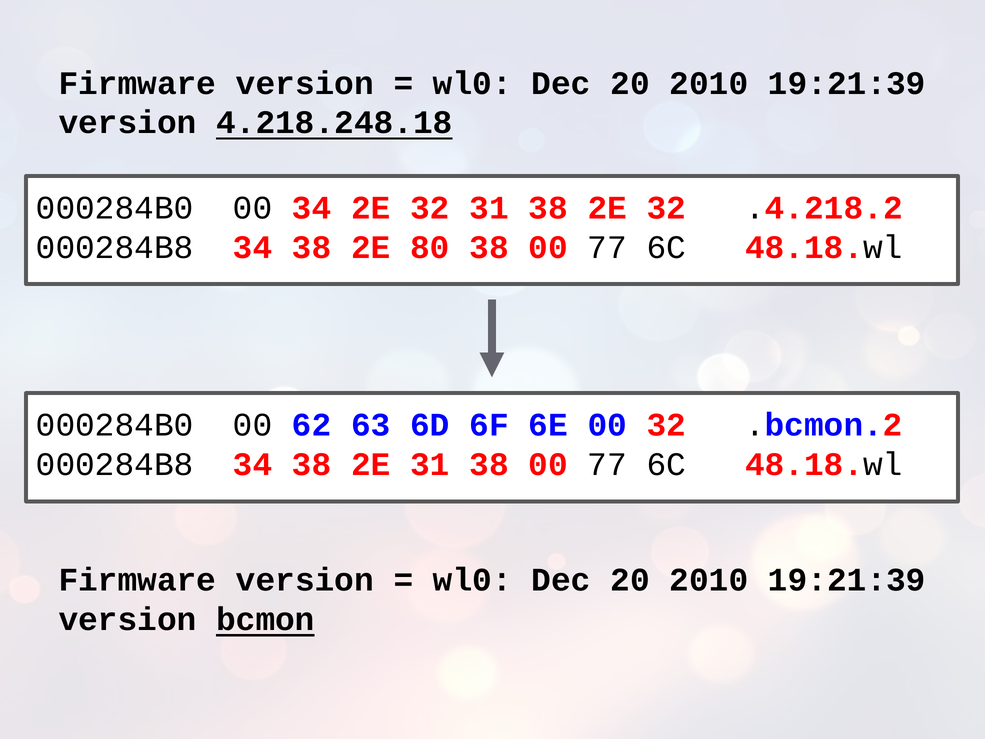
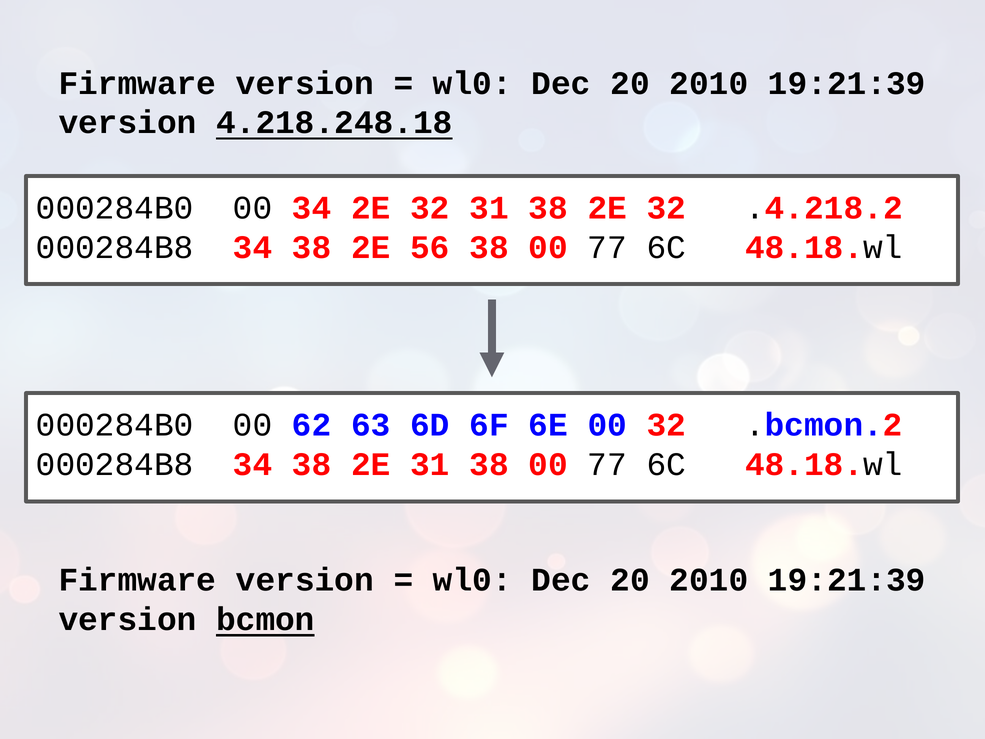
80: 80 -> 56
